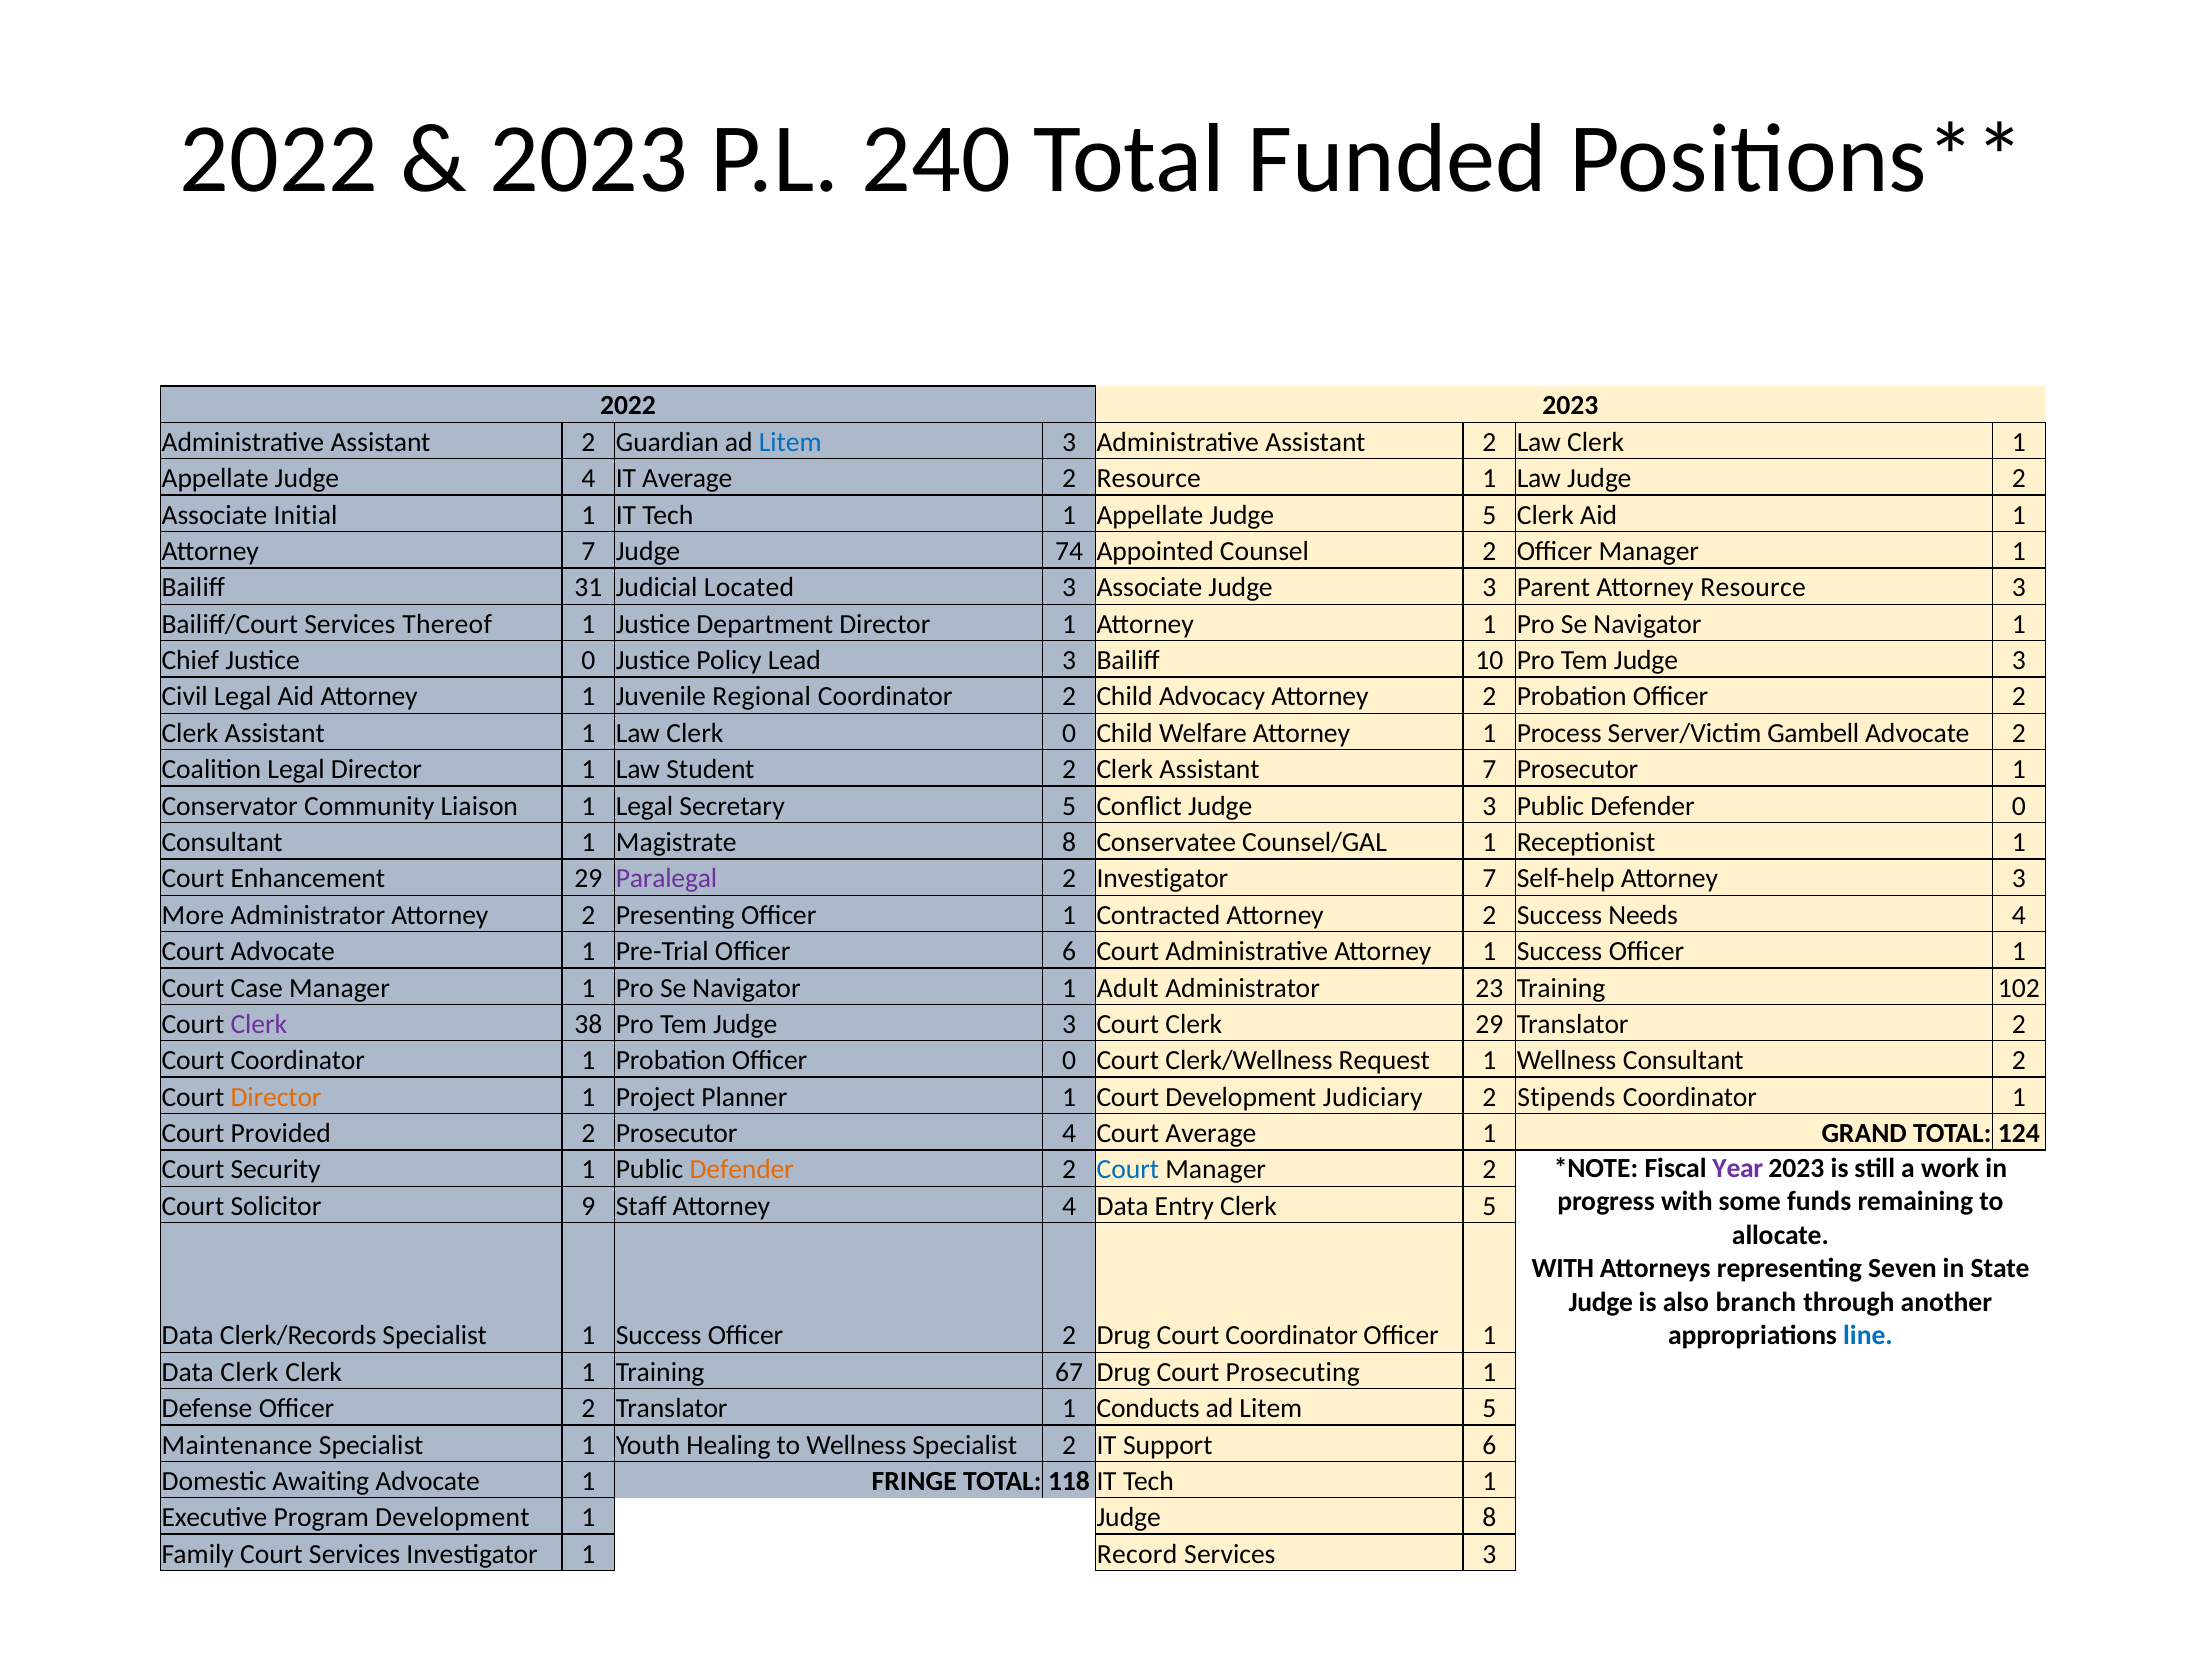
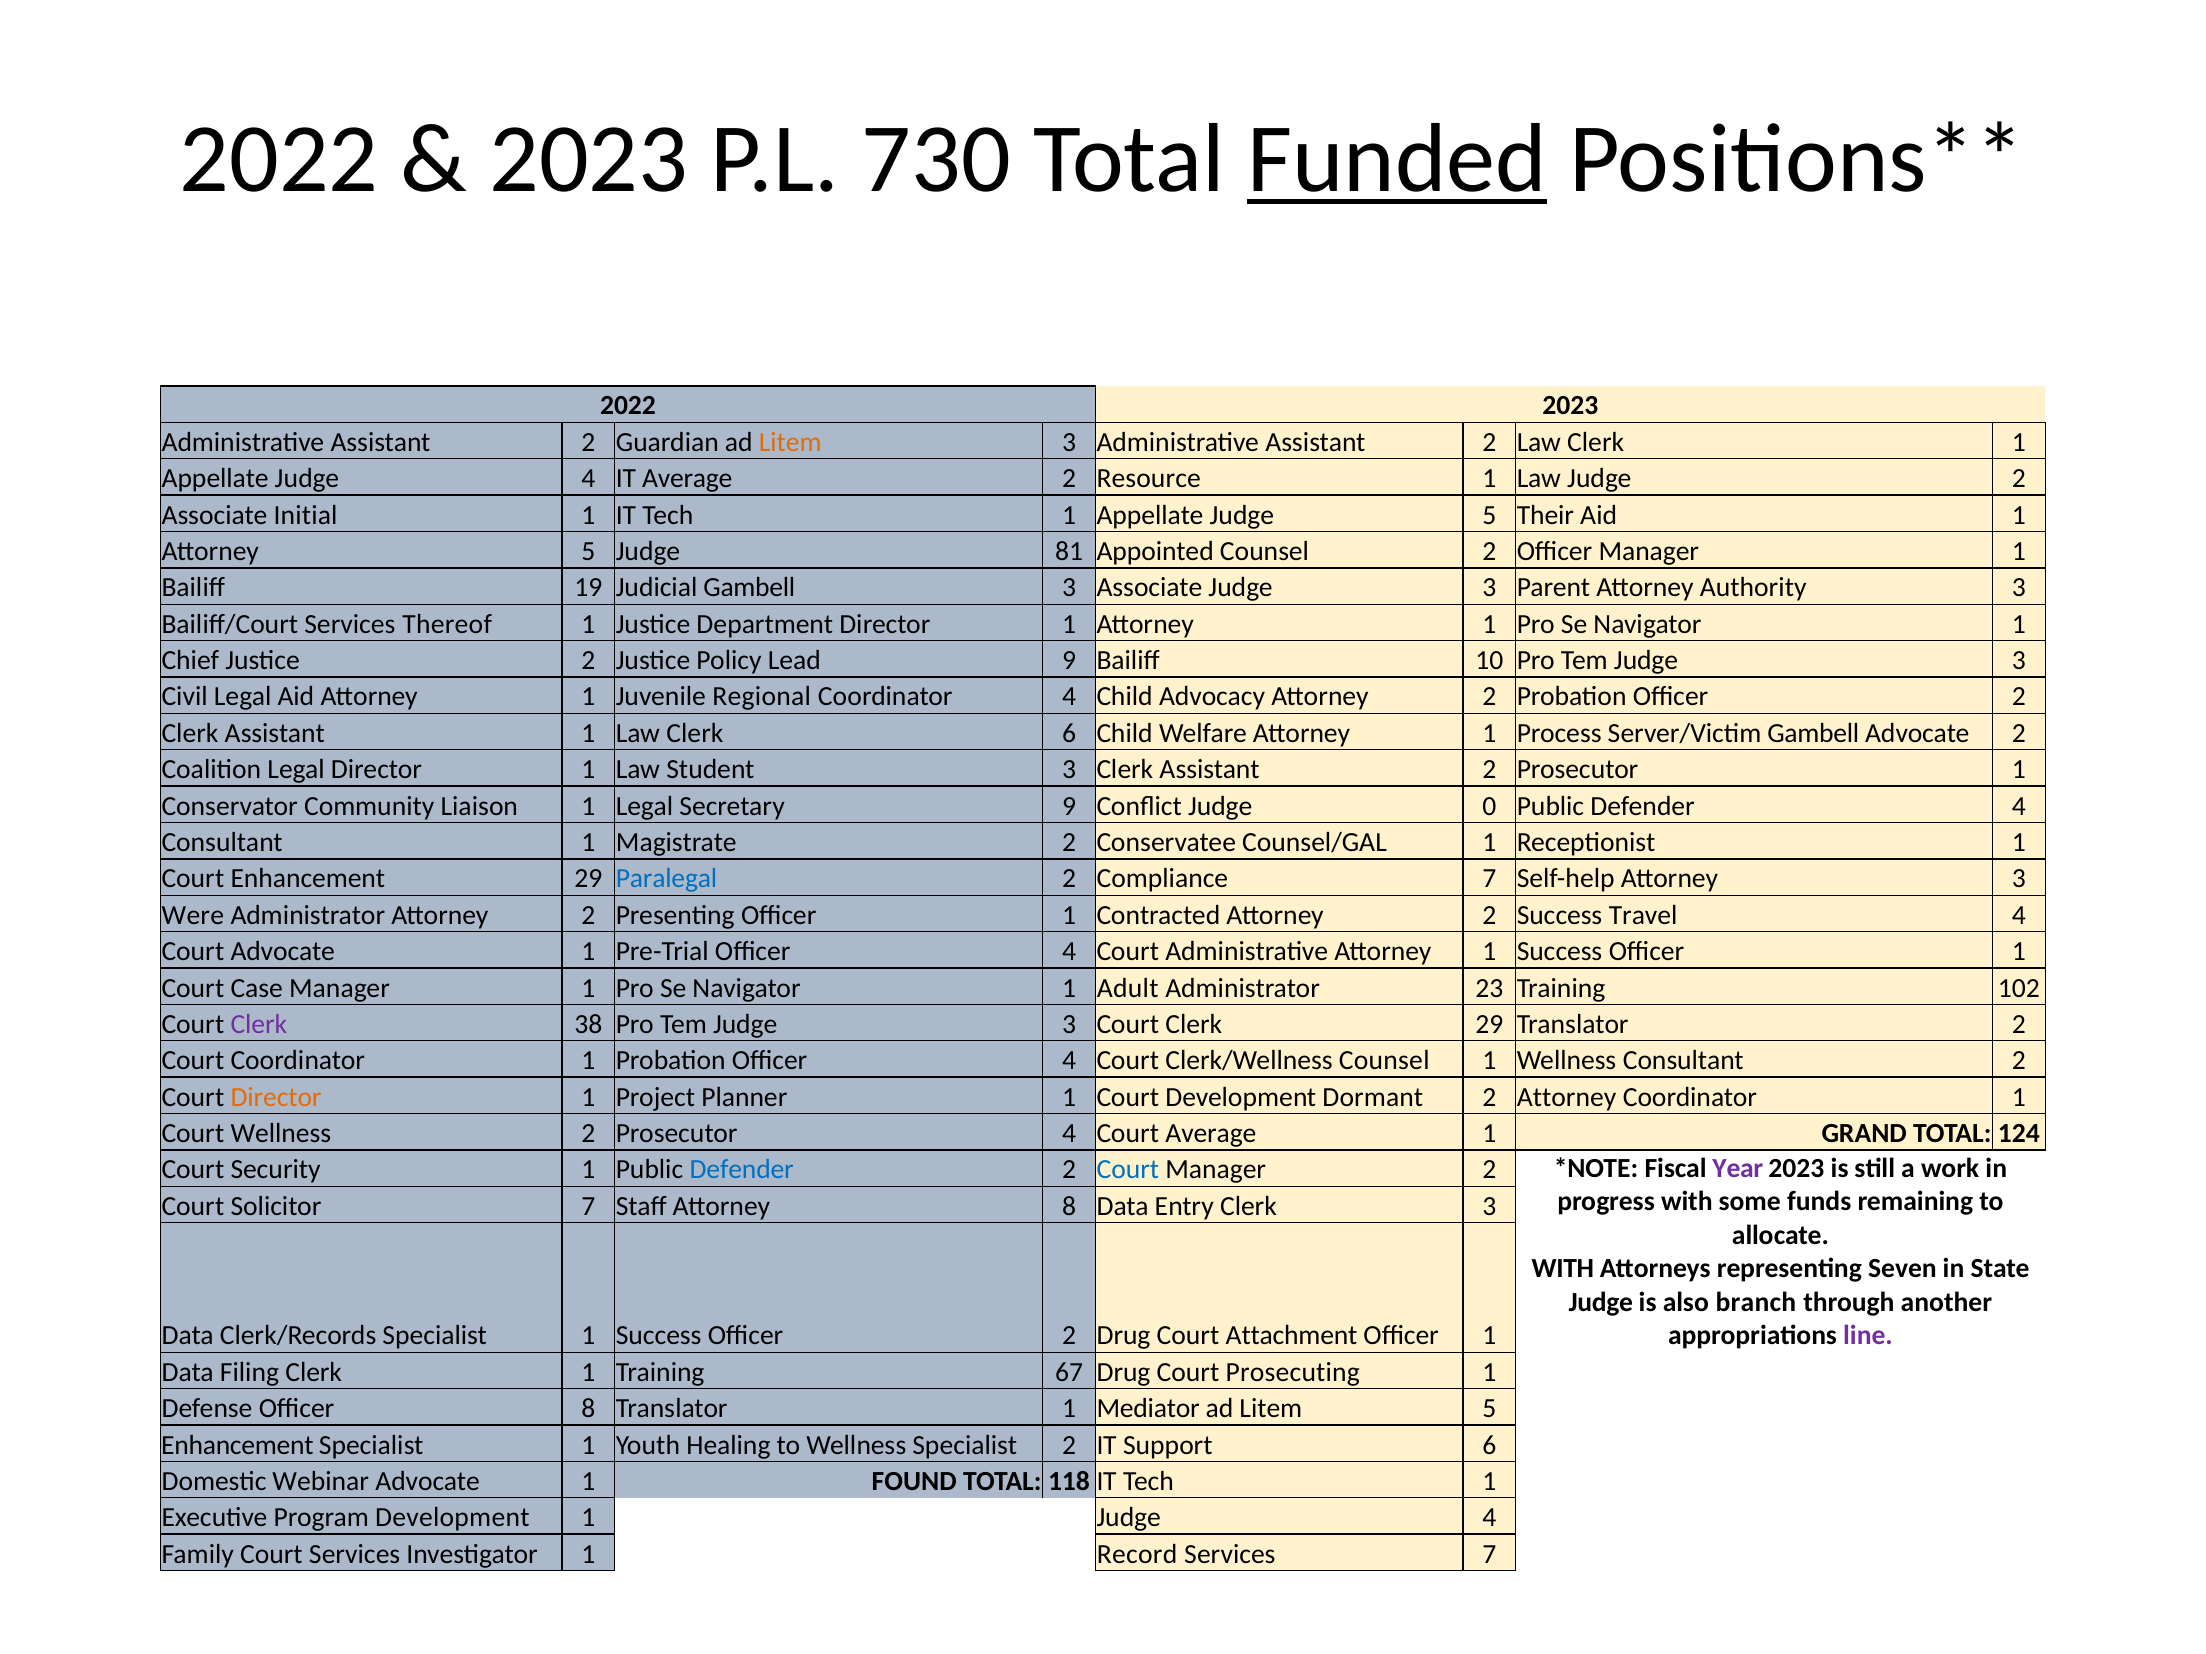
240: 240 -> 730
Funded underline: none -> present
Litem at (790, 442) colour: blue -> orange
5 Clerk: Clerk -> Their
Attorney 7: 7 -> 5
74: 74 -> 81
31: 31 -> 19
Judicial Located: Located -> Gambell
Attorney Resource: Resource -> Authority
Justice 0: 0 -> 2
Lead 3: 3 -> 9
Coordinator 2: 2 -> 4
Clerk 0: 0 -> 6
Student 2: 2 -> 3
Clerk Assistant 7: 7 -> 2
Secretary 5: 5 -> 9
Conflict Judge 3: 3 -> 0
Defender 0: 0 -> 4
Magistrate 8: 8 -> 2
Paralegal colour: purple -> blue
2 Investigator: Investigator -> Compliance
More: More -> Were
Needs: Needs -> Travel
Pre-Trial Officer 6: 6 -> 4
Probation Officer 0: 0 -> 4
Clerk/Wellness Request: Request -> Counsel
Judiciary: Judiciary -> Dormant
2 Stipends: Stipends -> Attorney
Court Provided: Provided -> Wellness
Defender at (742, 1170) colour: orange -> blue
Solicitor 9: 9 -> 7
Attorney 4: 4 -> 8
Clerk 5: 5 -> 3
Drug Court Coordinator: Coordinator -> Attachment
line colour: blue -> purple
Data Clerk: Clerk -> Filing
Defense Officer 2: 2 -> 8
Conducts: Conducts -> Mediator
Maintenance at (237, 1445): Maintenance -> Enhancement
Awaiting: Awaiting -> Webinar
FRINGE: FRINGE -> FOUND
1 Judge 8: 8 -> 4
Services 3: 3 -> 7
